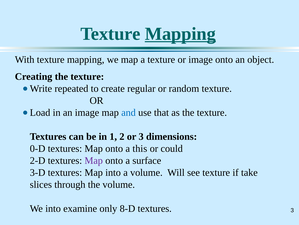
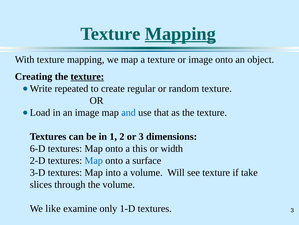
texture at (87, 76) underline: none -> present
0-D: 0-D -> 6-D
could: could -> width
Map at (94, 160) colour: purple -> blue
We into: into -> like
8-D: 8-D -> 1-D
